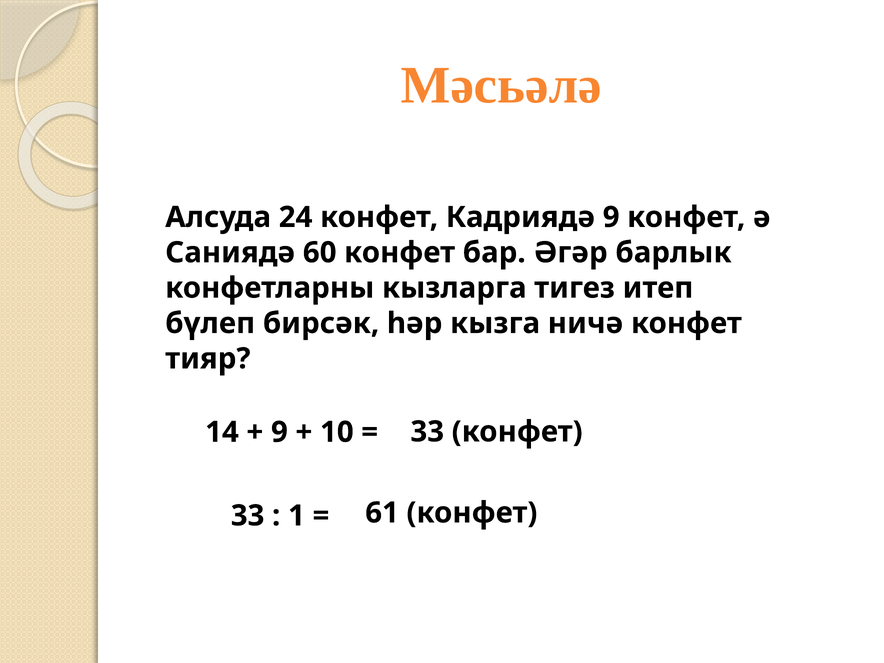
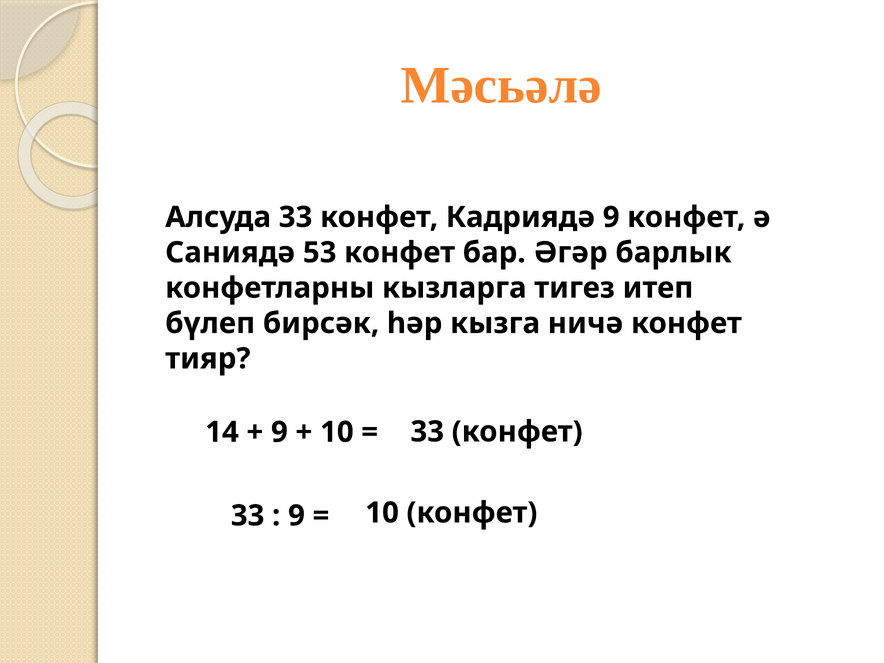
Алсуда 24: 24 -> 33
60: 60 -> 53
1 at (297, 516): 1 -> 9
61 at (382, 513): 61 -> 10
